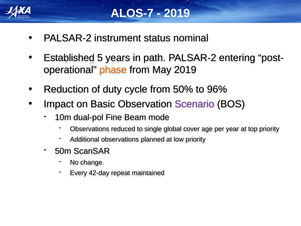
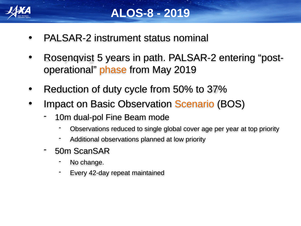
ALOS-7: ALOS-7 -> ALOS-8
Established: Established -> Rosenqvist
96%: 96% -> 37%
Scenario colour: purple -> orange
